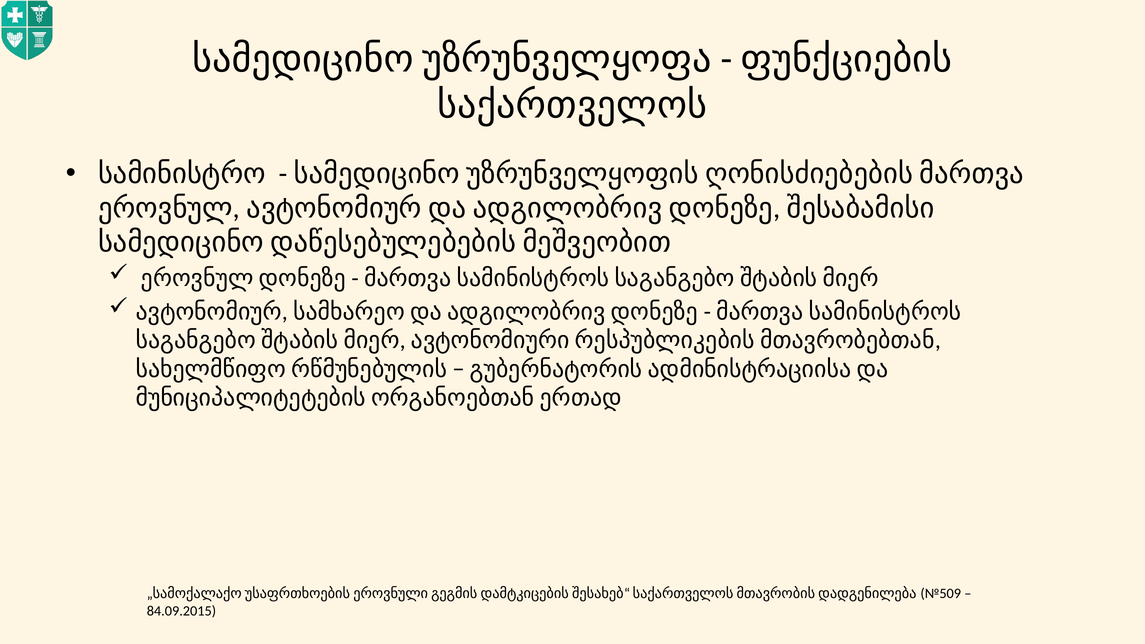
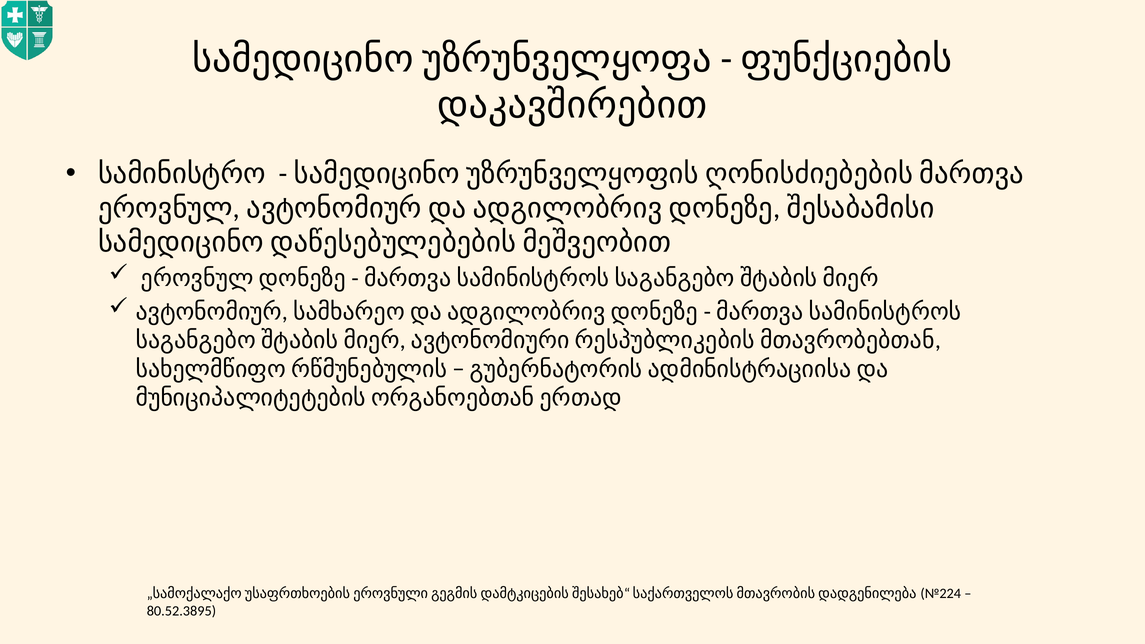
საქართველოს: საქართველოს -> დაკავშირებით
№509: №509 -> №224
84.09.2015: 84.09.2015 -> 80.52.3895
